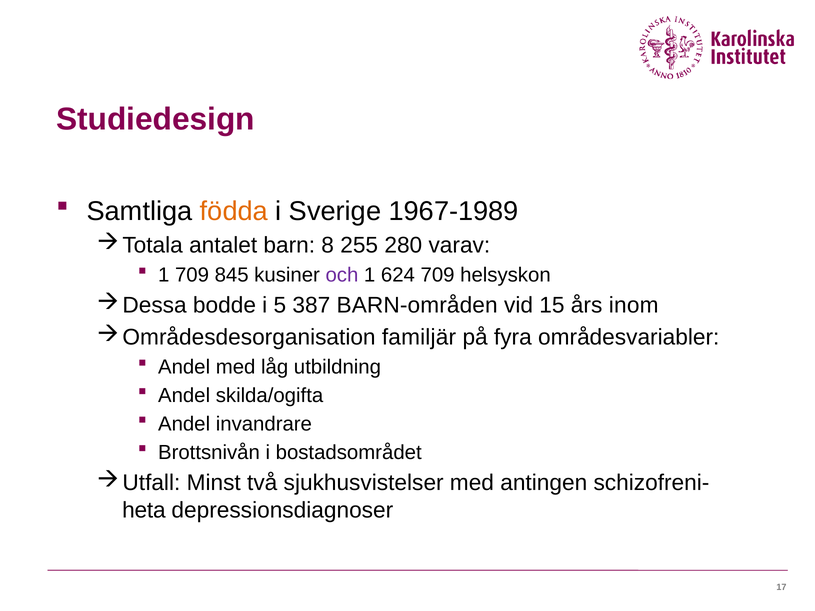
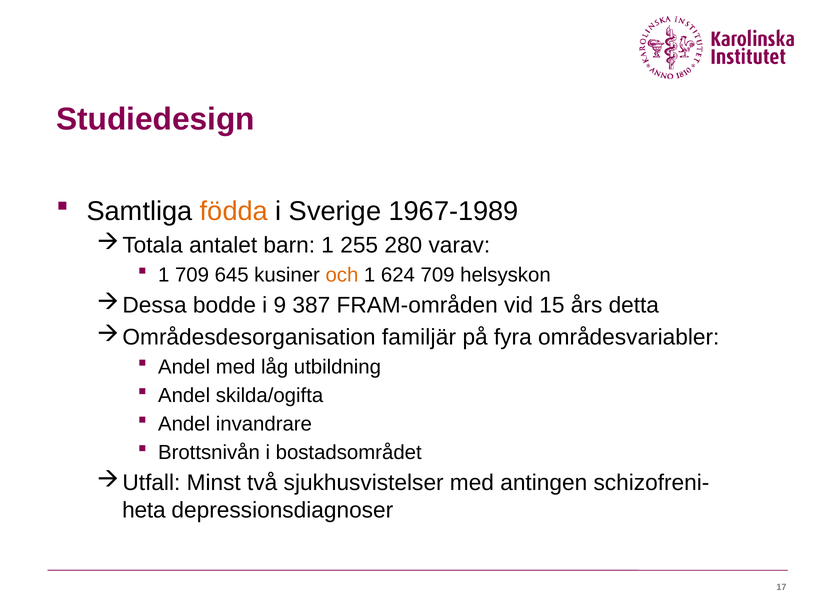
barn 8: 8 -> 1
845: 845 -> 645
och colour: purple -> orange
5: 5 -> 9
BARN-områden: BARN-områden -> FRAM-områden
inom: inom -> detta
